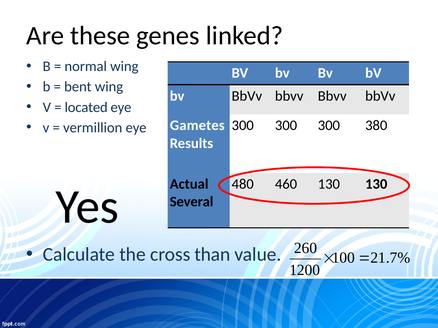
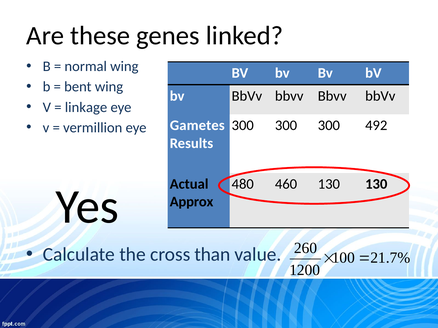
located: located -> linkage
380: 380 -> 492
Several: Several -> Approx
